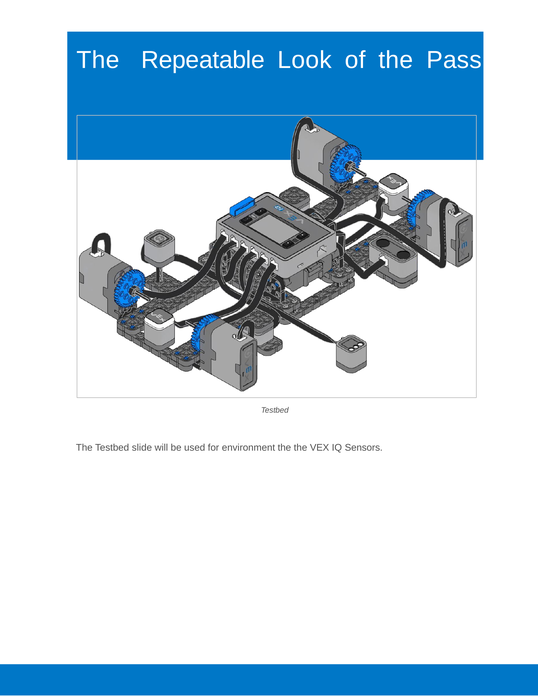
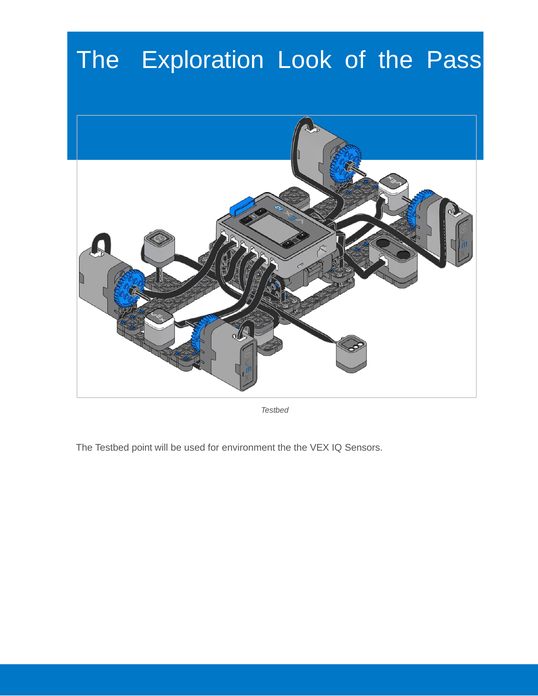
Repeatable: Repeatable -> Exploration
slide: slide -> point
